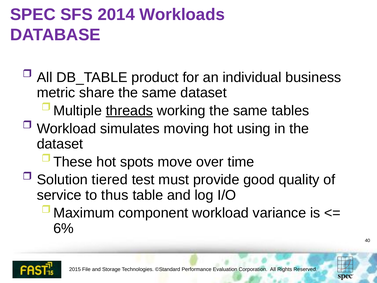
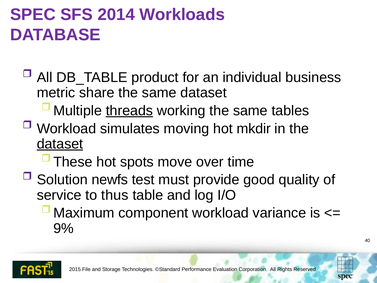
using: using -> mkdir
dataset at (60, 144) underline: none -> present
tiered: tiered -> newfs
6%: 6% -> 9%
